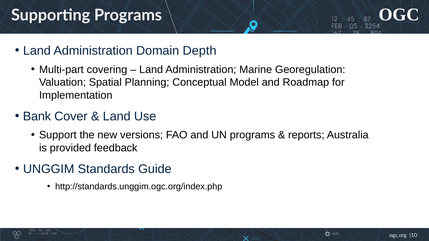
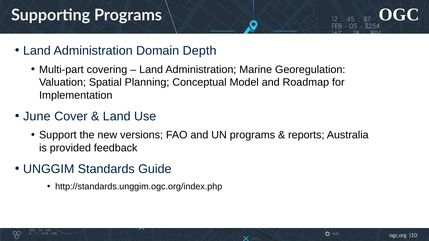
Bank: Bank -> June
